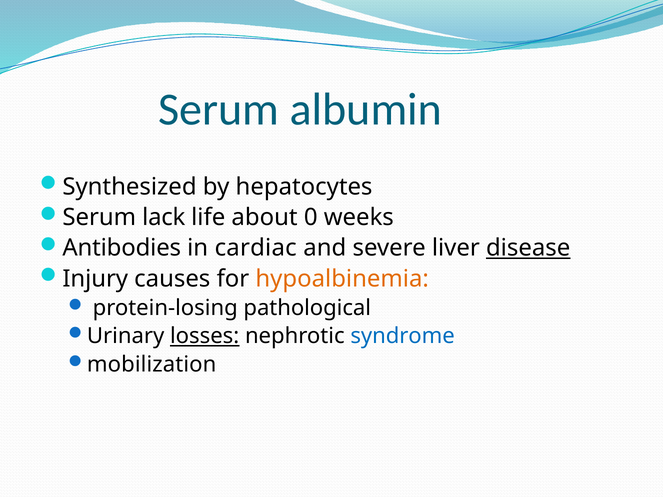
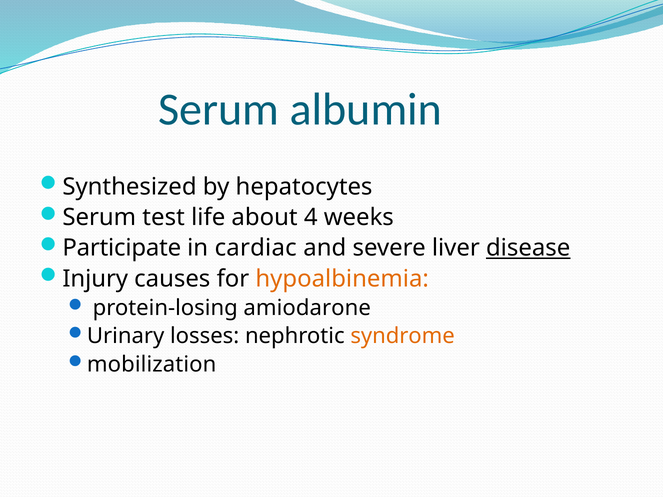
lack: lack -> test
0: 0 -> 4
Antibodies: Antibodies -> Participate
pathological: pathological -> amiodarone
losses underline: present -> none
syndrome colour: blue -> orange
